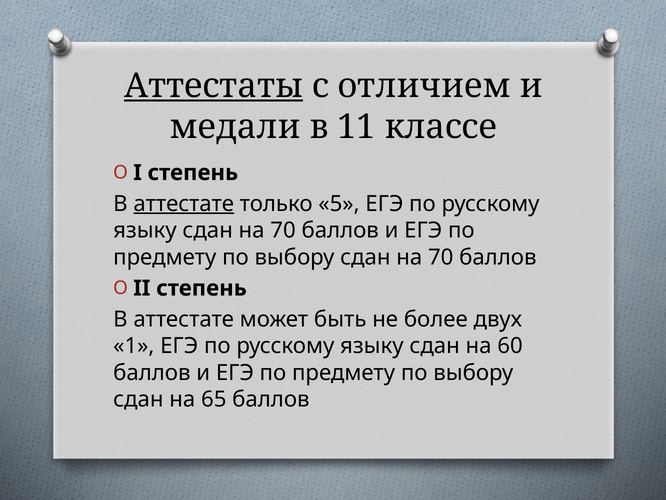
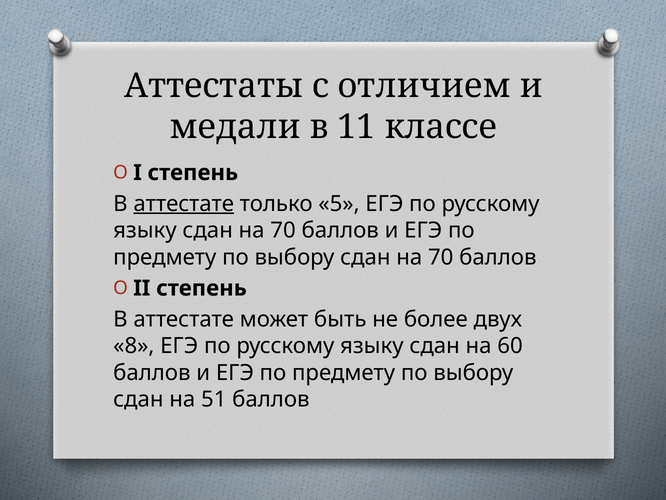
Аттестаты underline: present -> none
1: 1 -> 8
65: 65 -> 51
